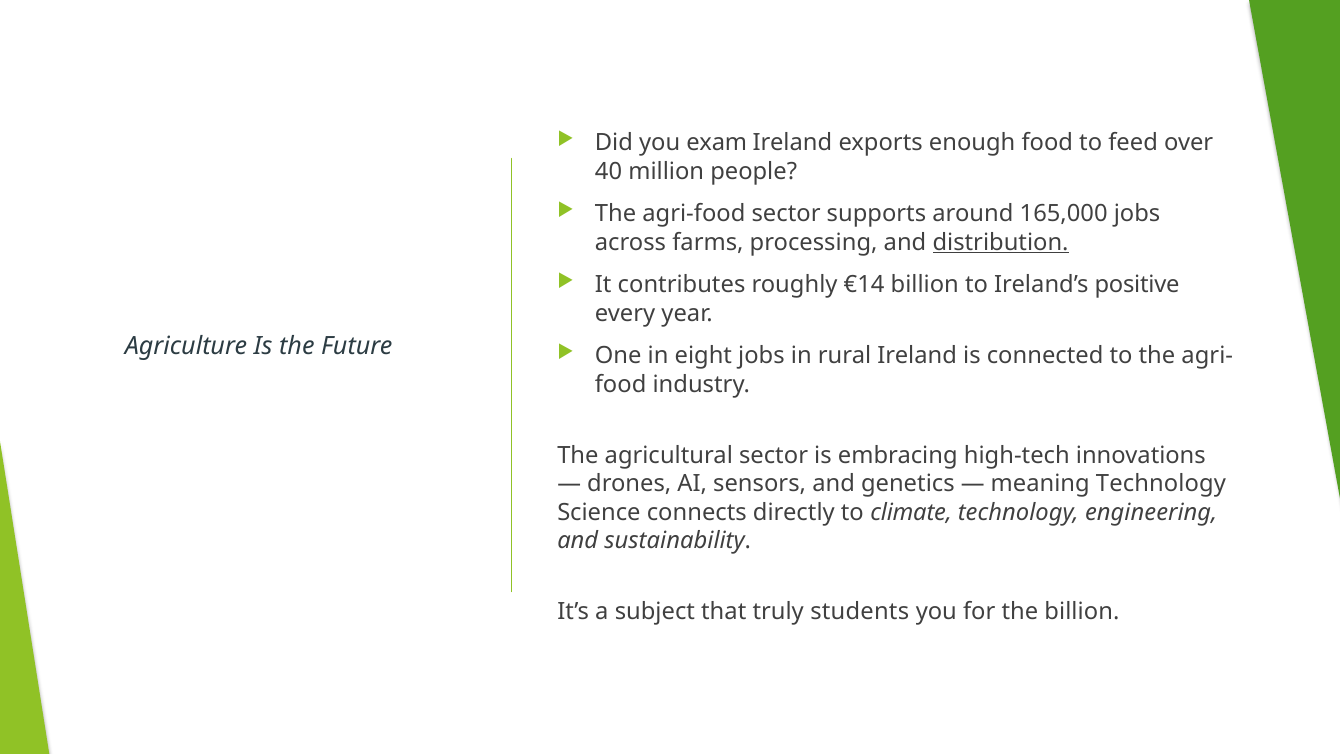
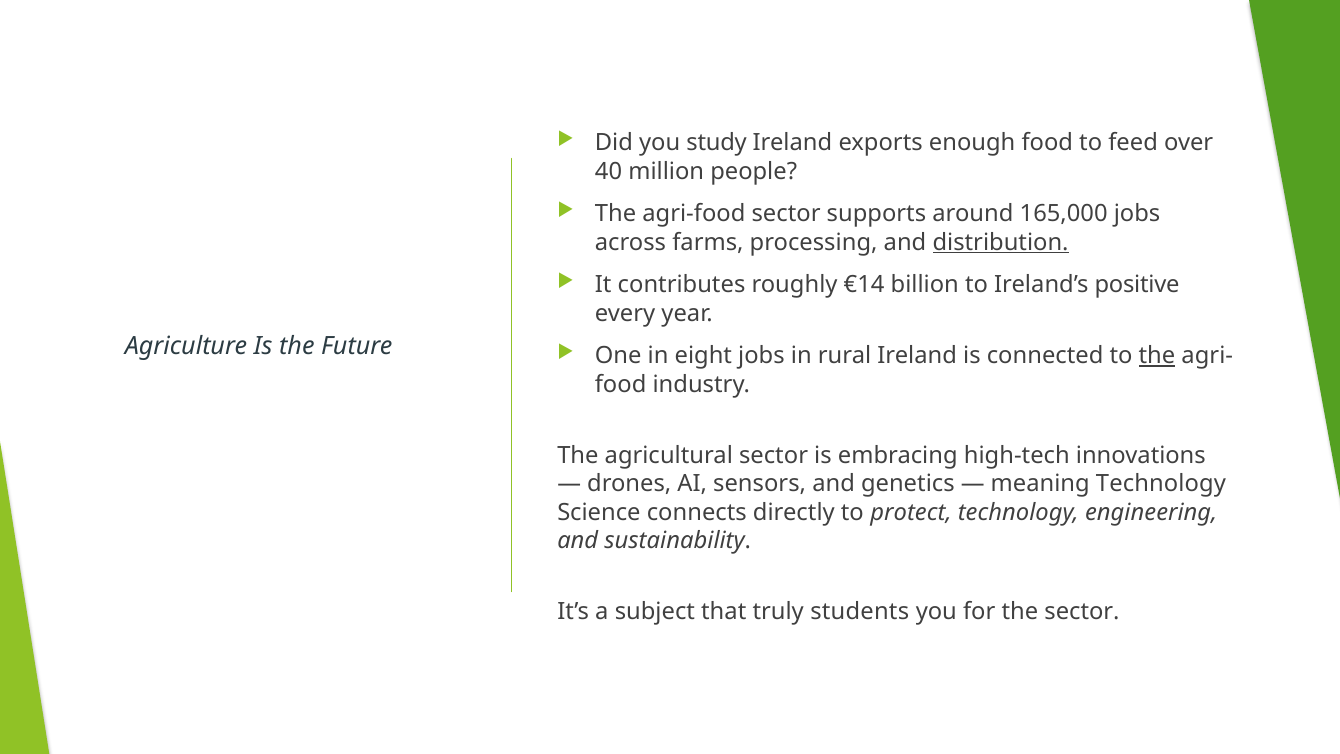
exam: exam -> study
the at (1157, 356) underline: none -> present
climate: climate -> protect
the billion: billion -> sector
